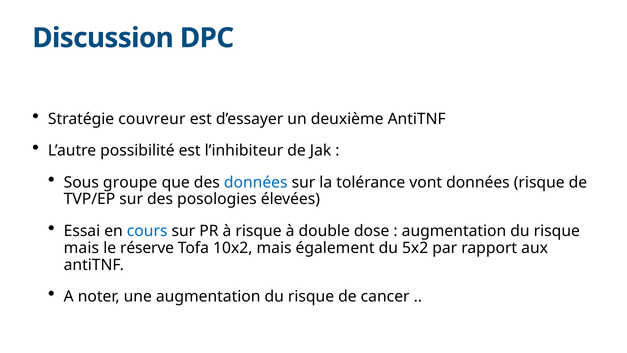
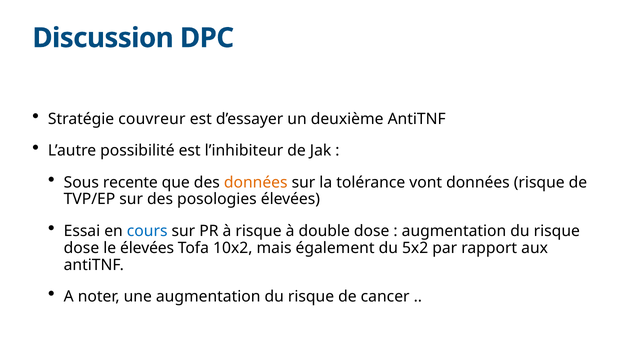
groupe: groupe -> recente
données at (256, 182) colour: blue -> orange
mais at (81, 248): mais -> dose
le réserve: réserve -> élevées
